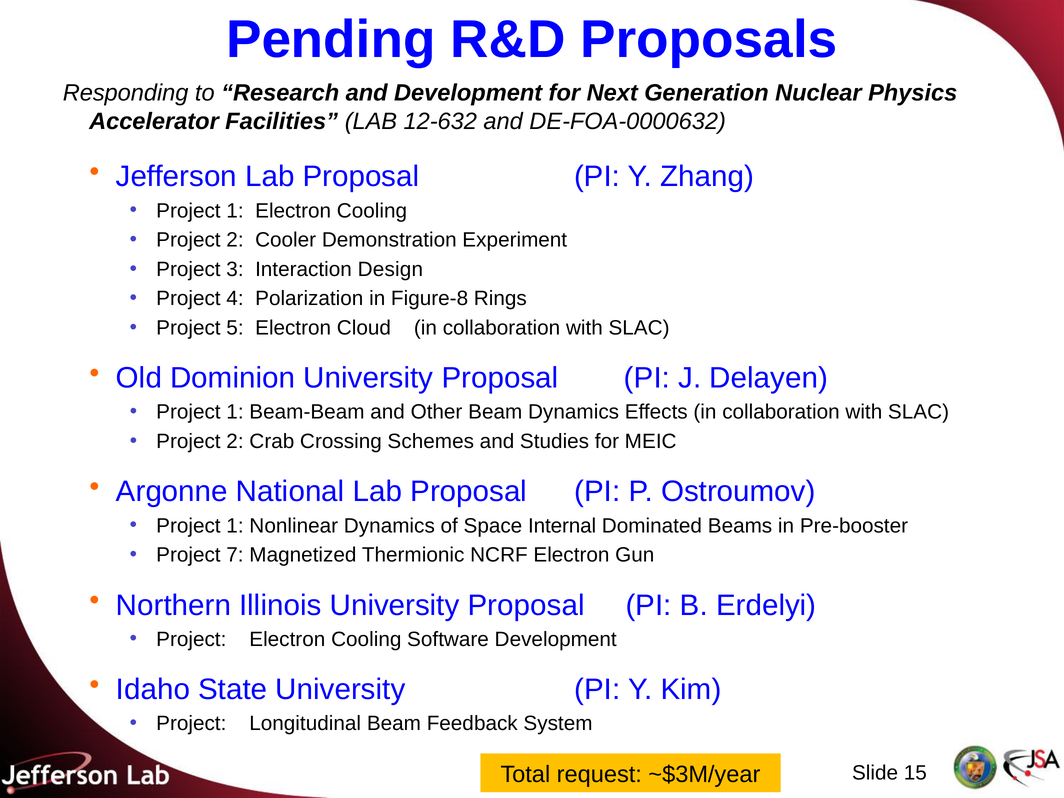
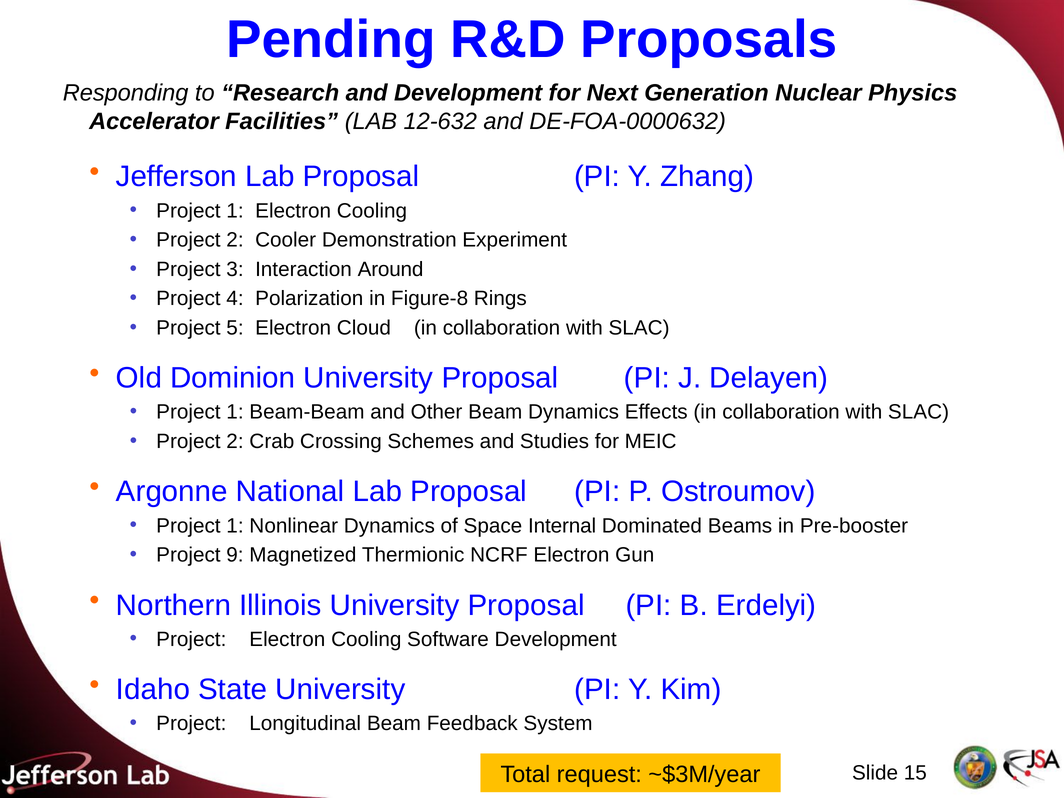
Design: Design -> Around
7: 7 -> 9
